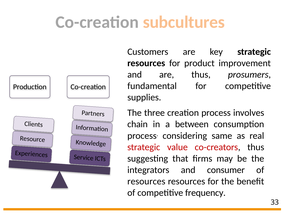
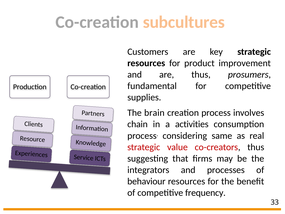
three: three -> brain
between: between -> activities
consumer: consumer -> processes
resources at (146, 181): resources -> behaviour
